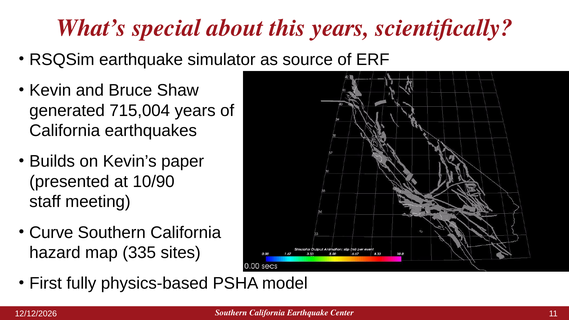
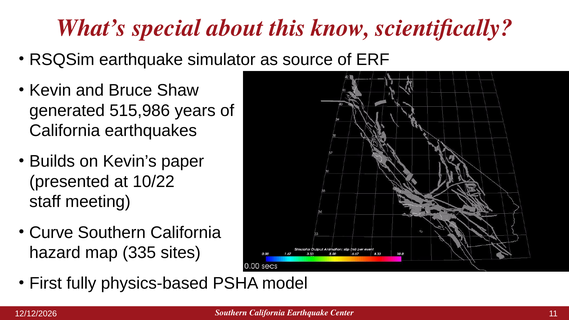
this years: years -> know
715,004: 715,004 -> 515,986
10/90: 10/90 -> 10/22
